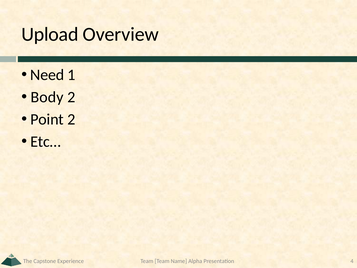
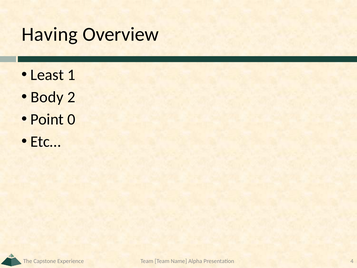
Upload: Upload -> Having
Need: Need -> Least
Point 2: 2 -> 0
